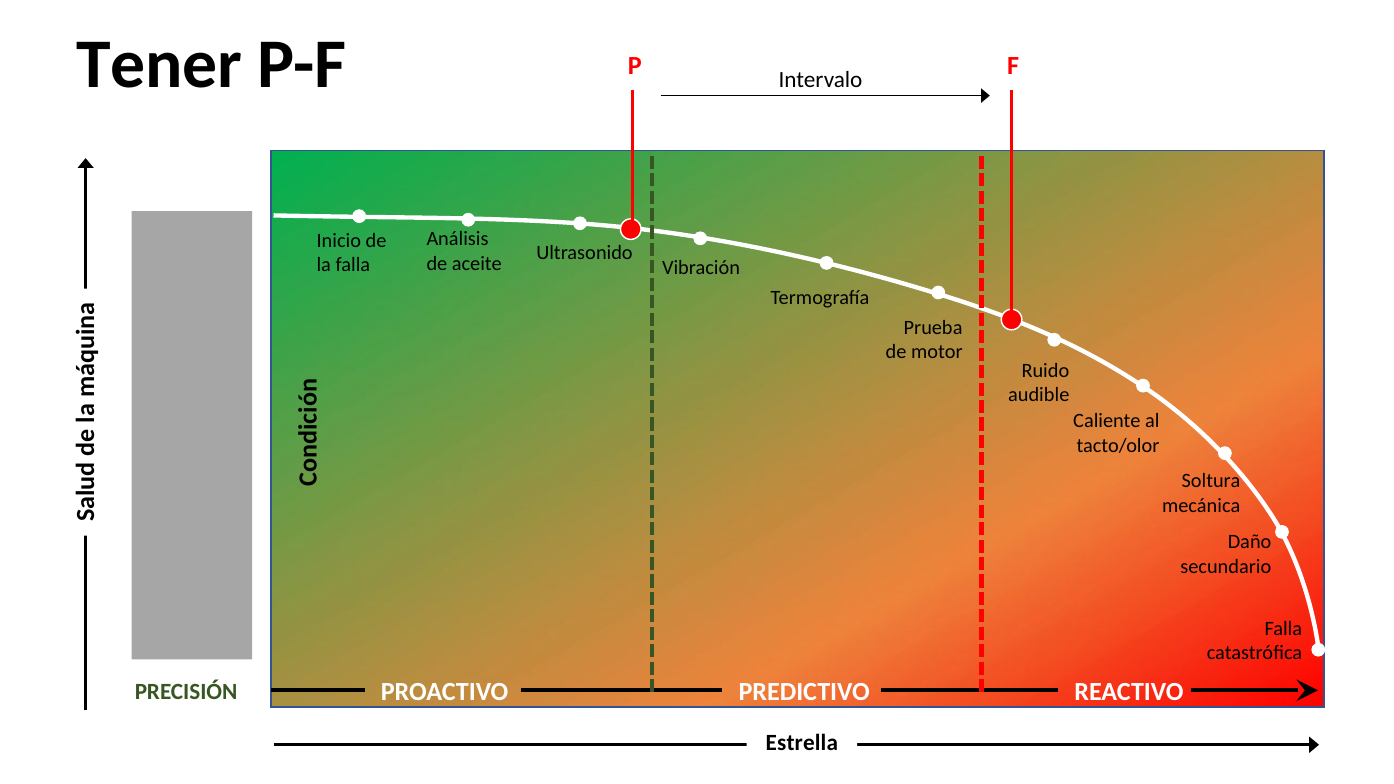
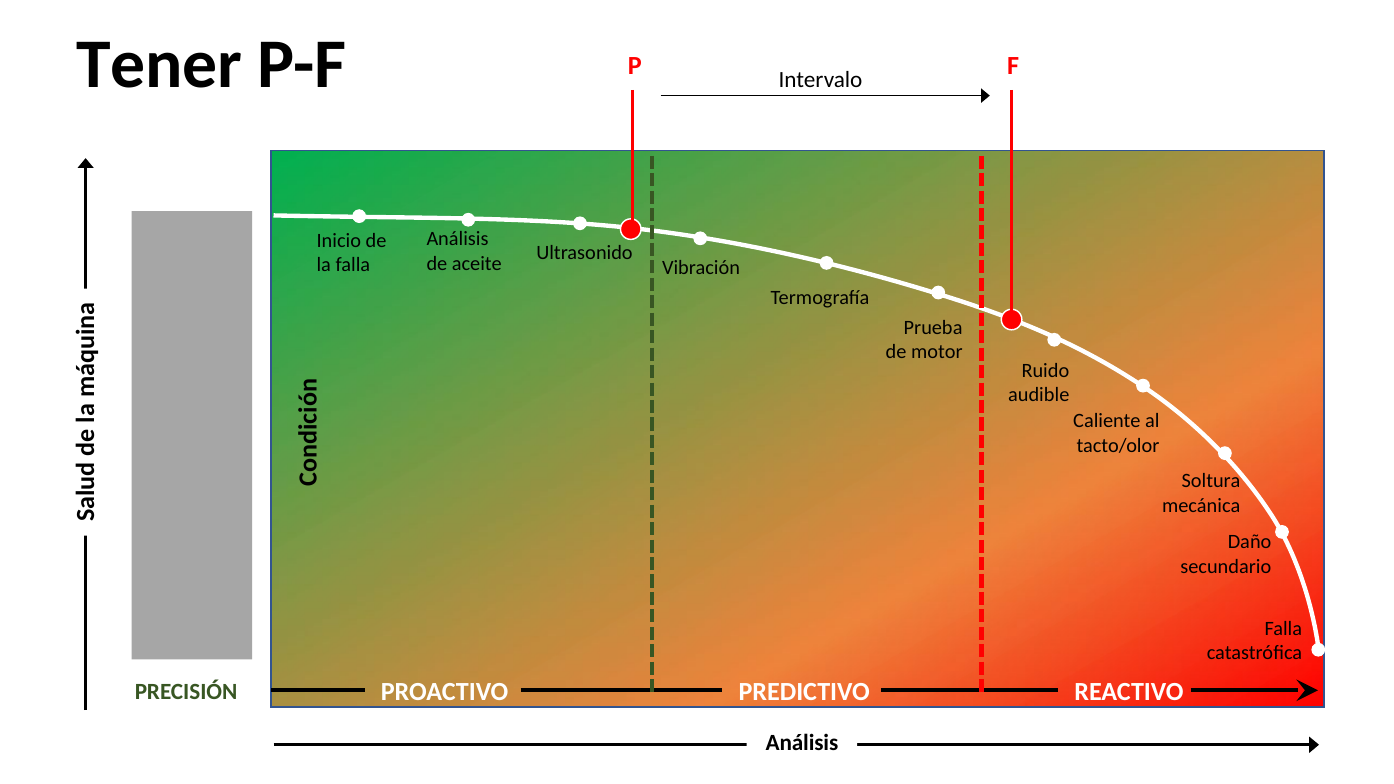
Estrella at (802, 743): Estrella -> Análisis
